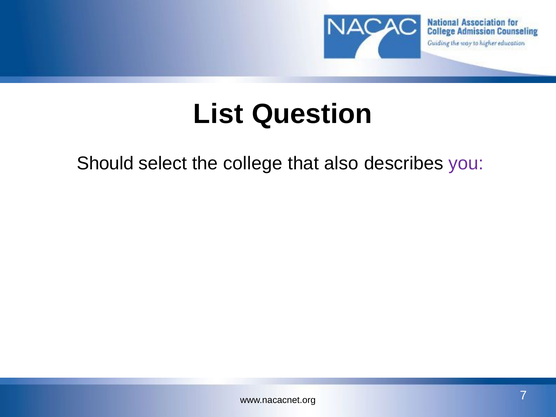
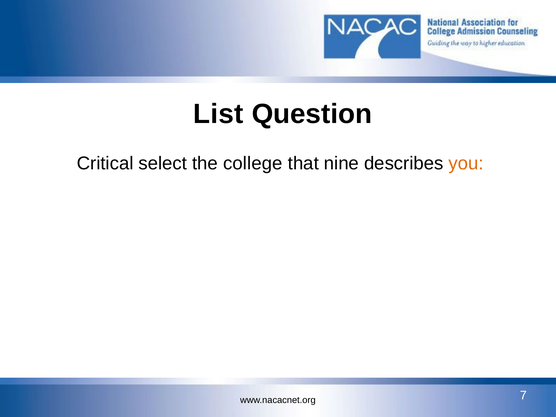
Should: Should -> Critical
also: also -> nine
you colour: purple -> orange
